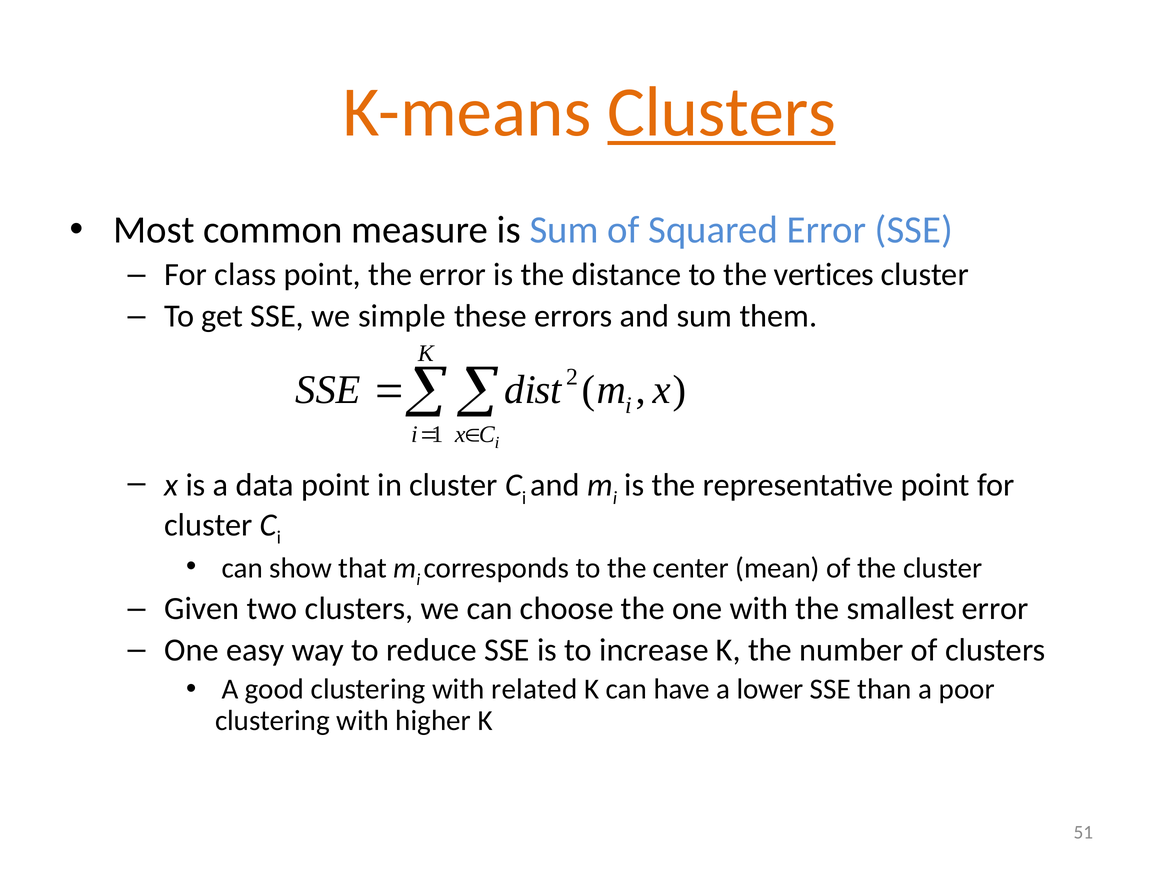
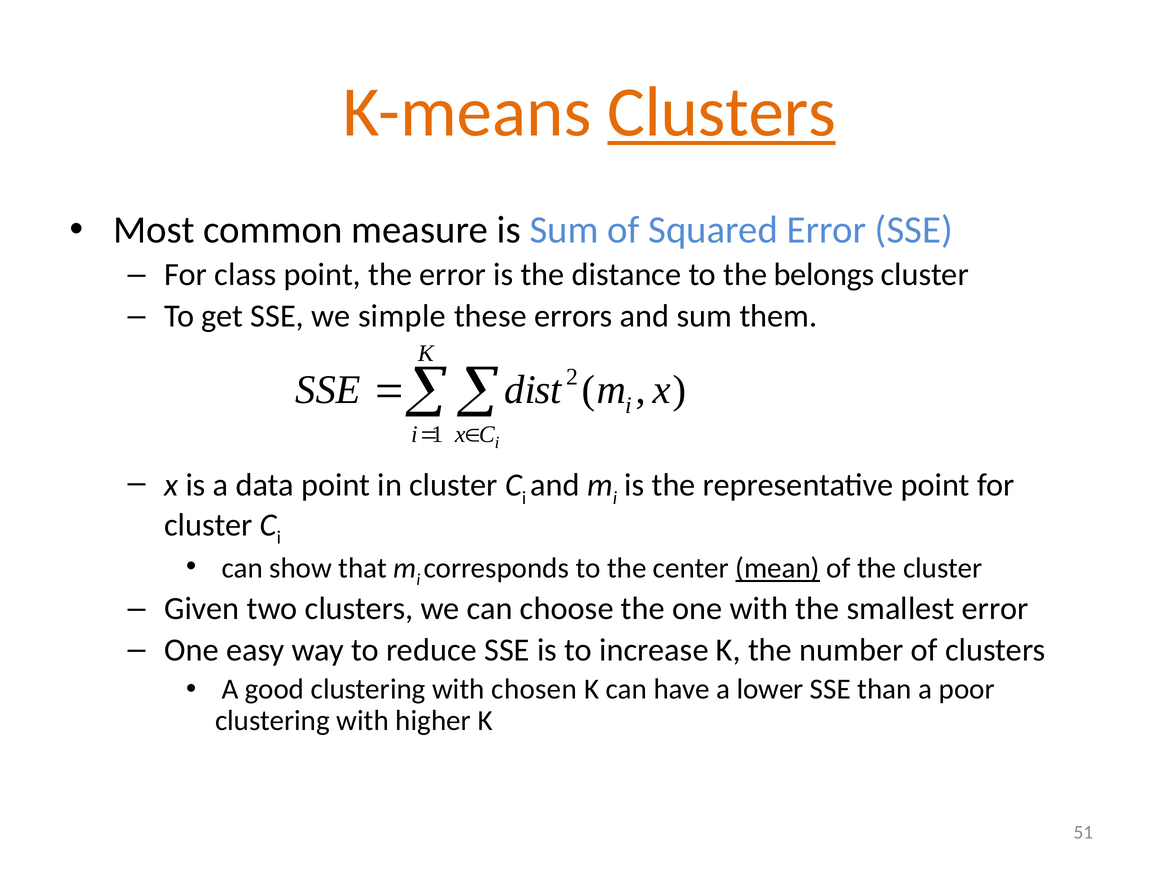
vertices: vertices -> belongs
mean underline: none -> present
related: related -> chosen
